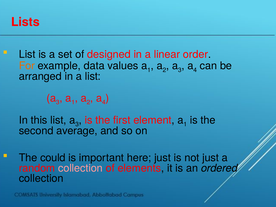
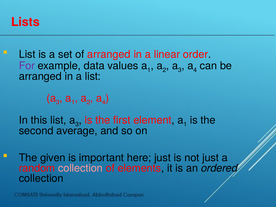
of designed: designed -> arranged
For colour: orange -> purple
could: could -> given
